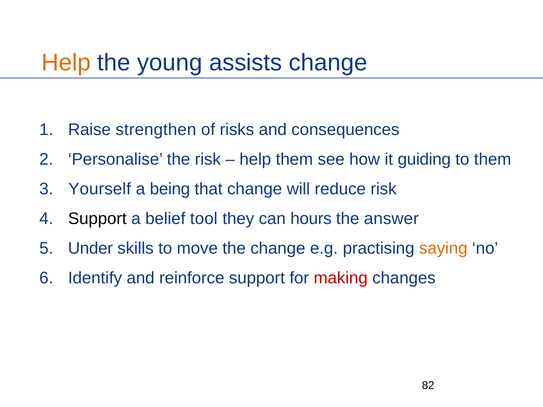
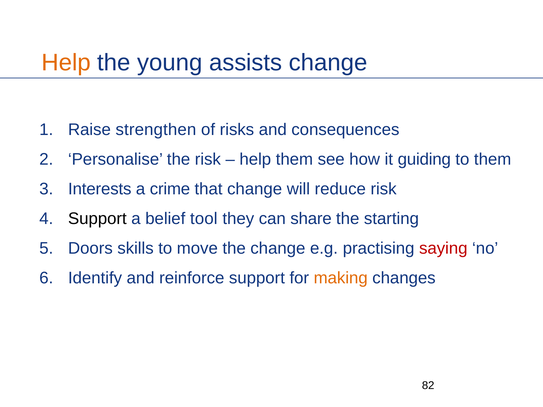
Yourself: Yourself -> Interests
being: being -> crime
hours: hours -> share
answer: answer -> starting
Under: Under -> Doors
saying colour: orange -> red
making colour: red -> orange
